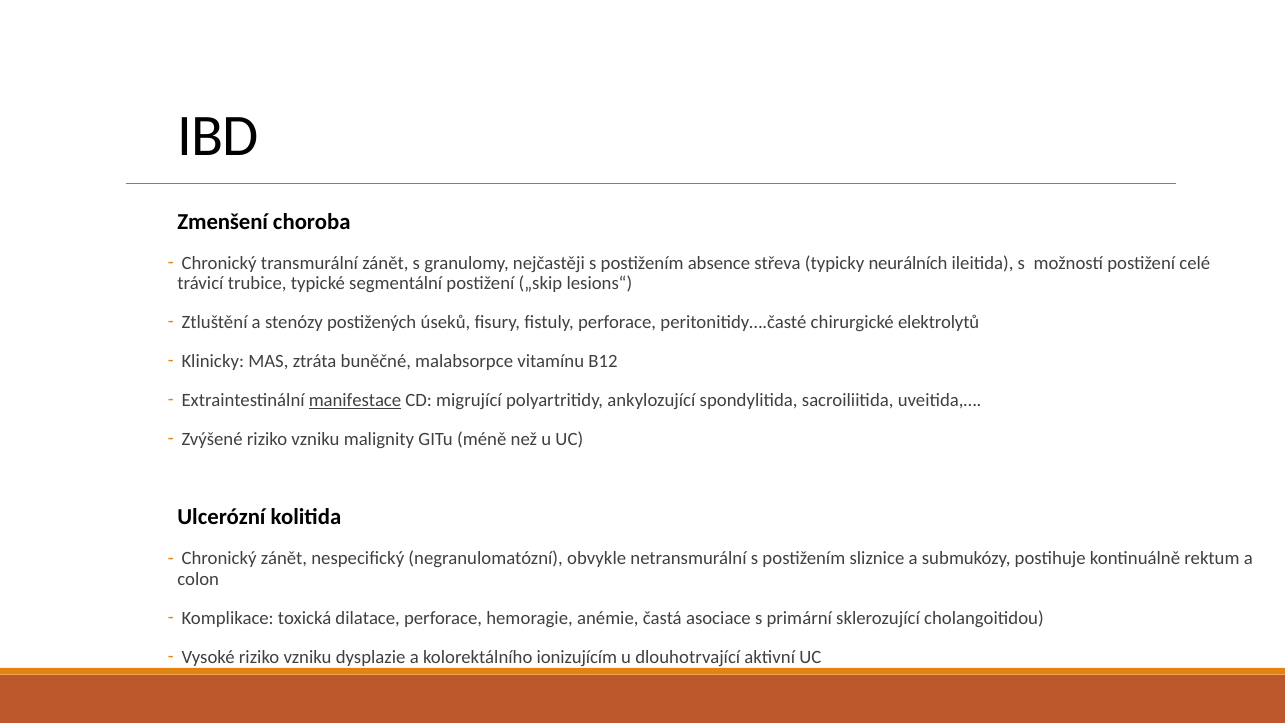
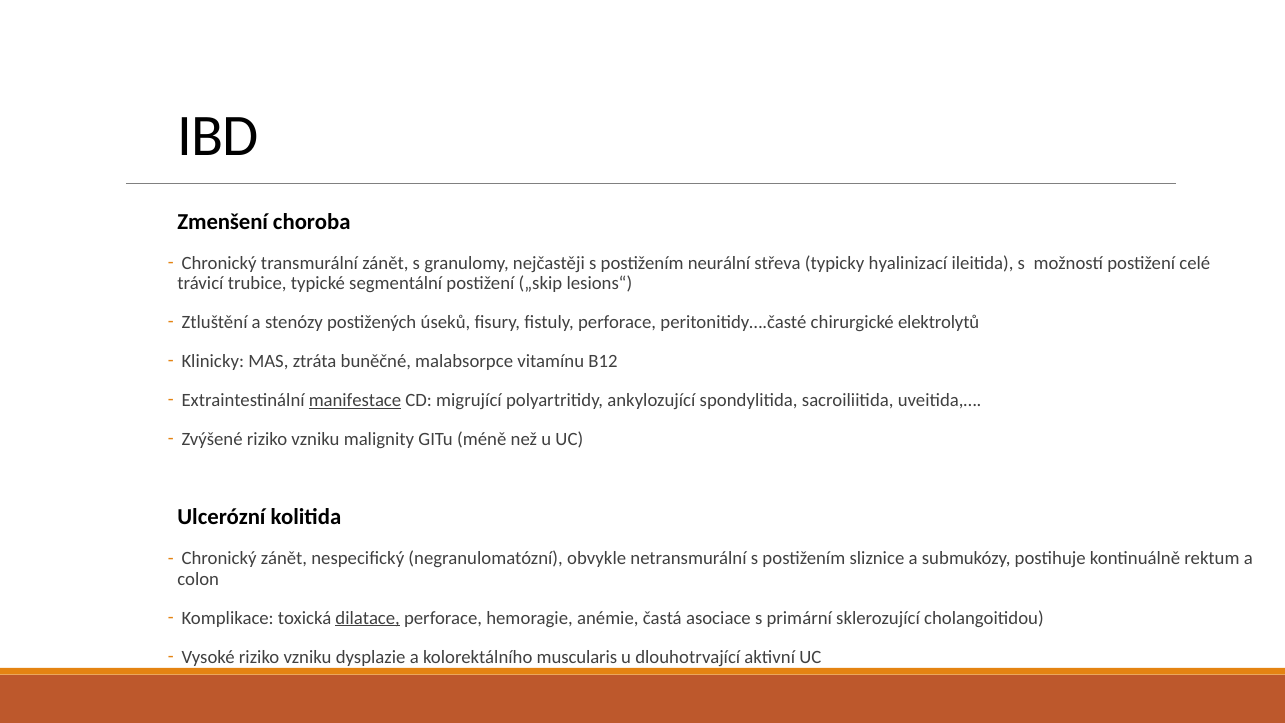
absence: absence -> neurální
neurálních: neurálních -> hyalinizací
dilatace underline: none -> present
ionizujícím: ionizujícím -> muscularis
